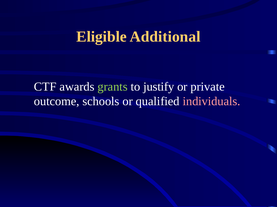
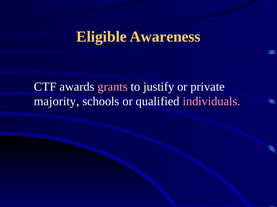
Additional: Additional -> Awareness
grants colour: light green -> pink
outcome: outcome -> majority
